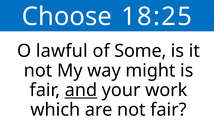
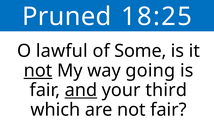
Choose: Choose -> Pruned
not at (38, 70) underline: none -> present
might: might -> going
work: work -> third
